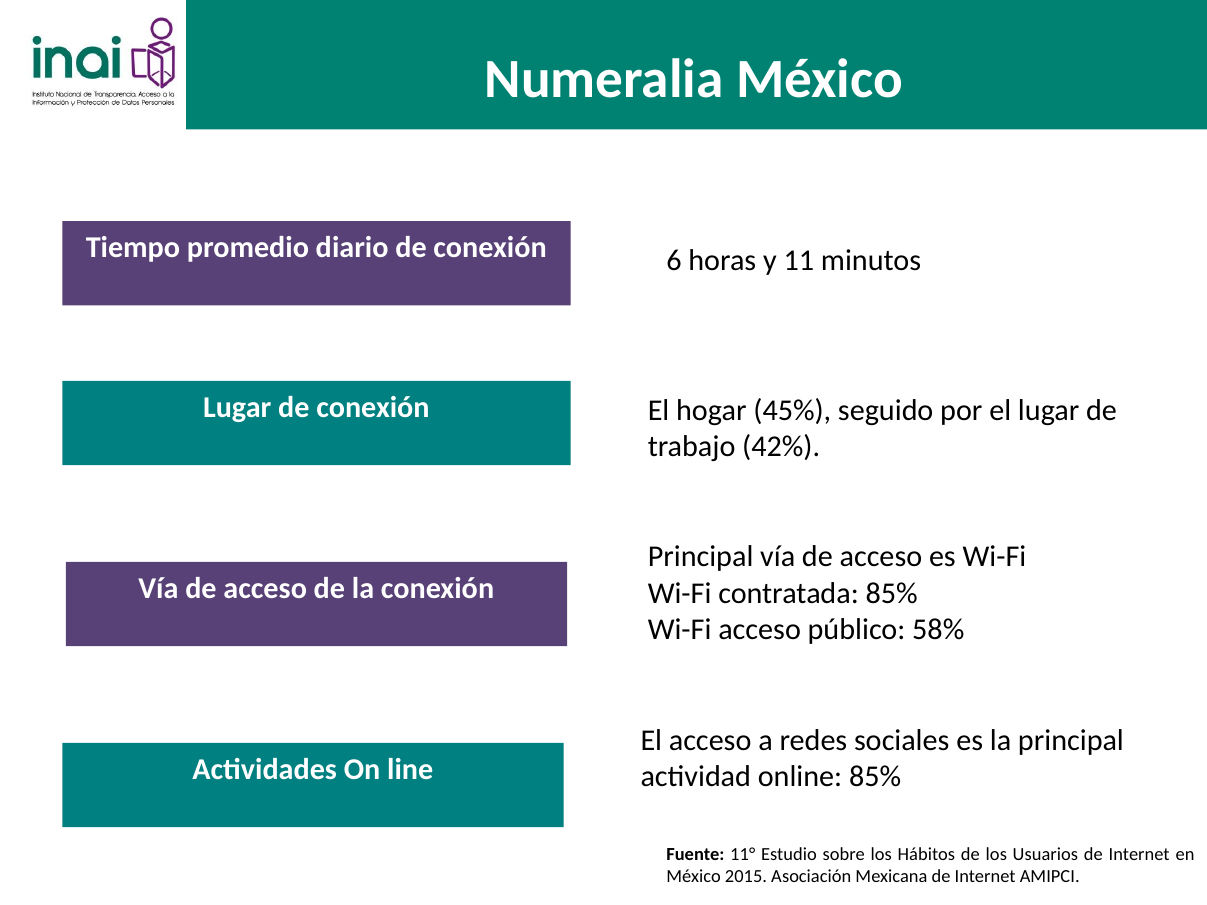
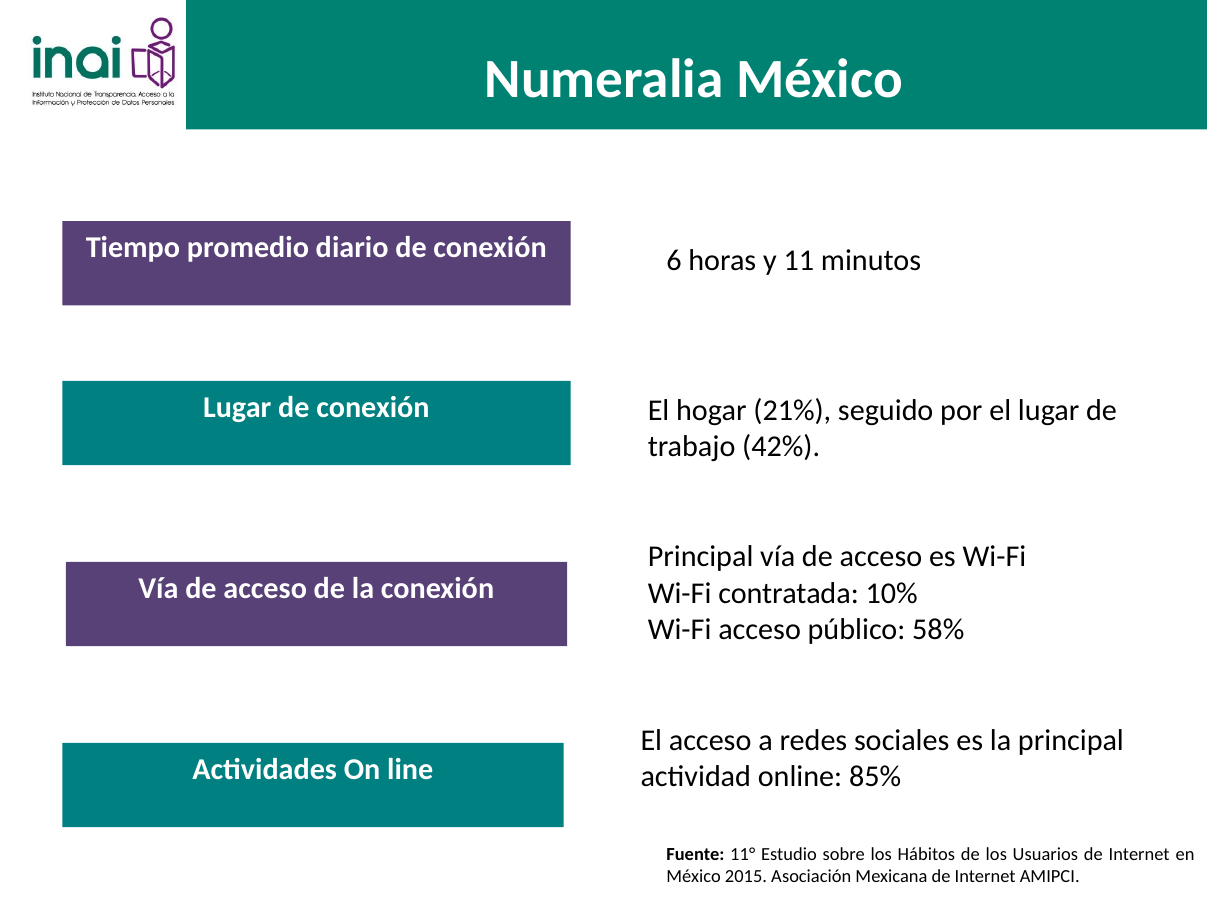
45%: 45% -> 21%
contratada 85%: 85% -> 10%
